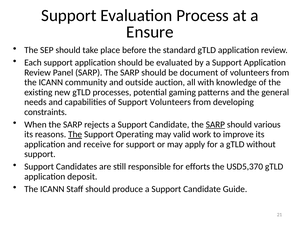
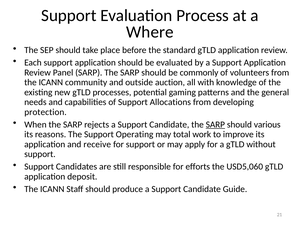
Ensure: Ensure -> Where
document: document -> commonly
Support Volunteers: Volunteers -> Allocations
constraints: constraints -> protection
The at (75, 134) underline: present -> none
valid: valid -> total
USD5,370: USD5,370 -> USD5,060
